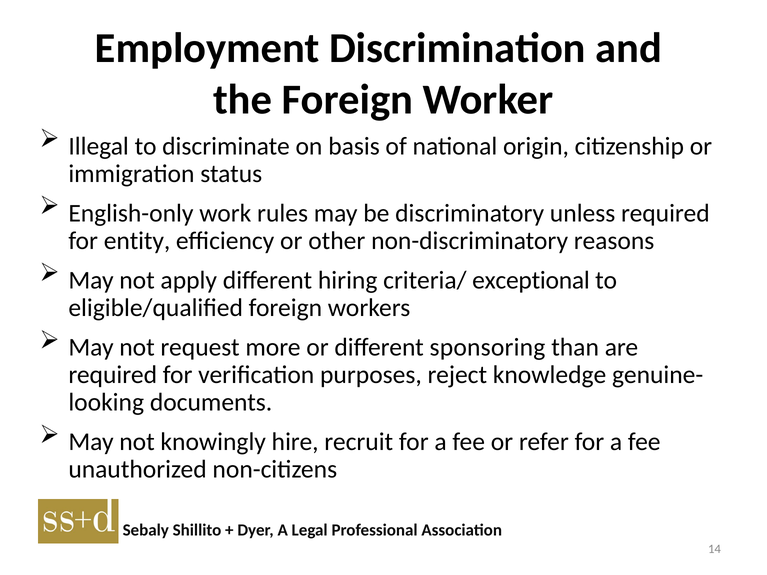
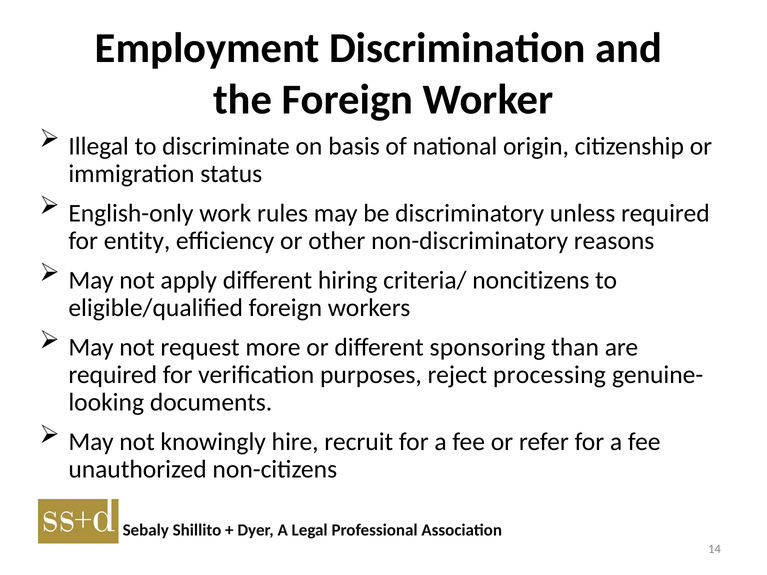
exceptional: exceptional -> noncitizens
knowledge: knowledge -> processing
